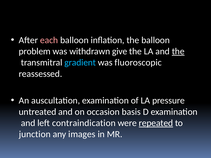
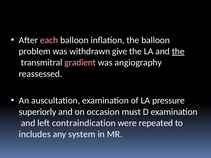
gradient colour: light blue -> pink
fluoroscopic: fluoroscopic -> angiography
untreated: untreated -> superiorly
basis: basis -> must
repeated underline: present -> none
junction: junction -> includes
images: images -> system
